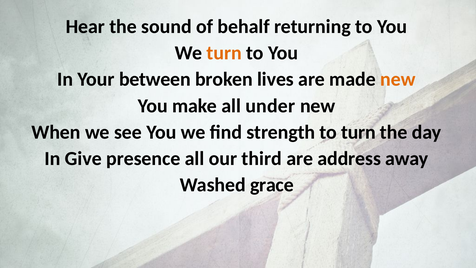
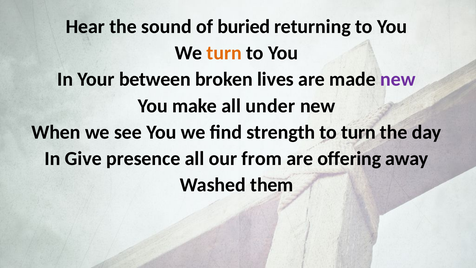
behalf: behalf -> buried
new at (398, 79) colour: orange -> purple
third: third -> from
address: address -> offering
grace: grace -> them
